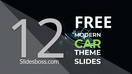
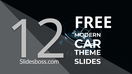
CAR colour: light green -> white
